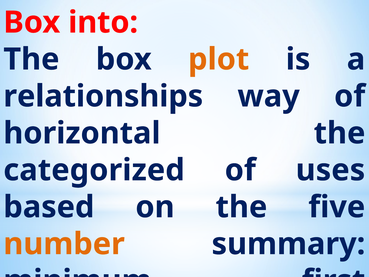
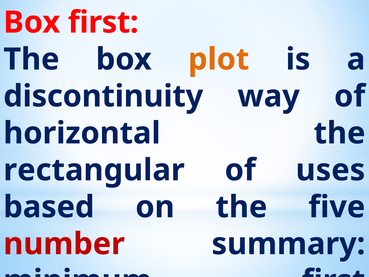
Box into: into -> first
relationships: relationships -> discontinuity
categorized: categorized -> rectangular
number colour: orange -> red
